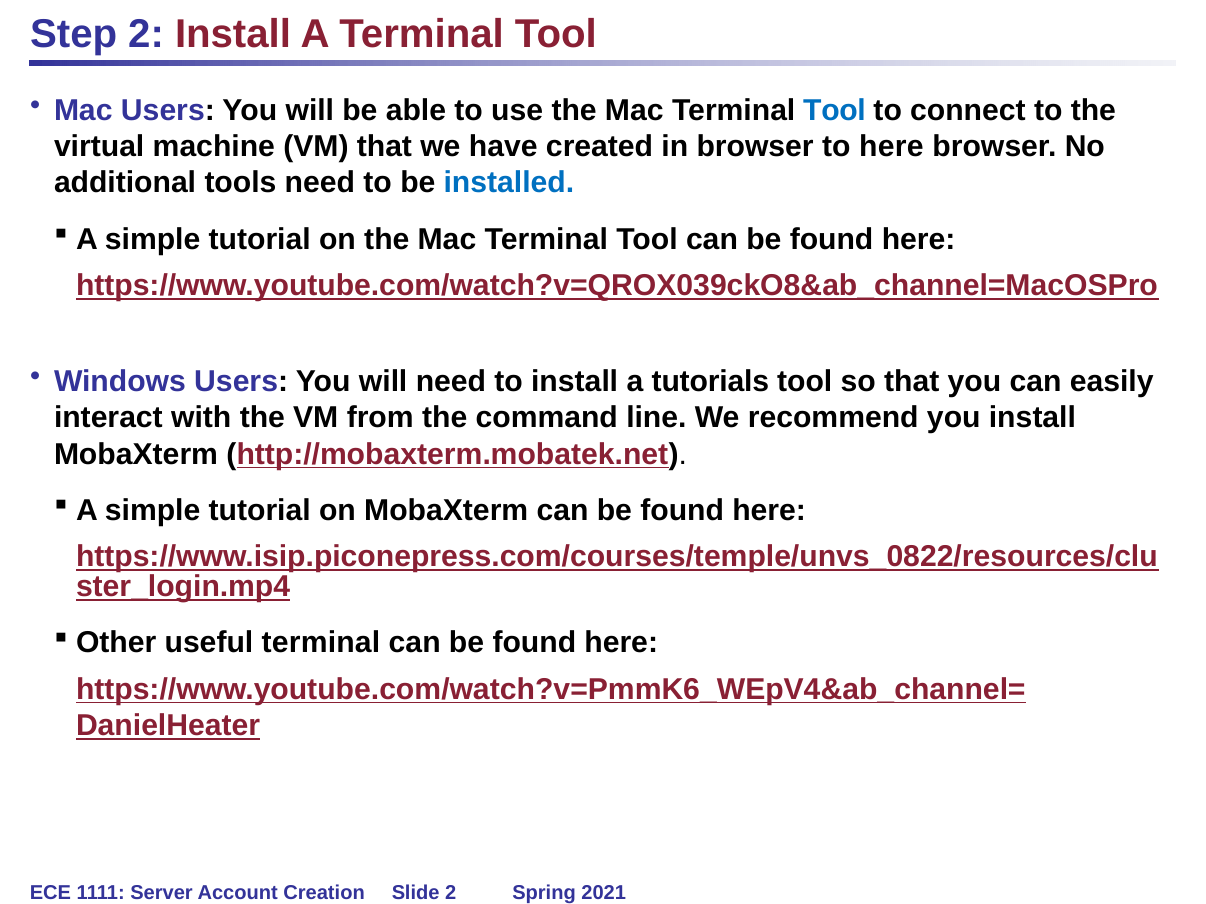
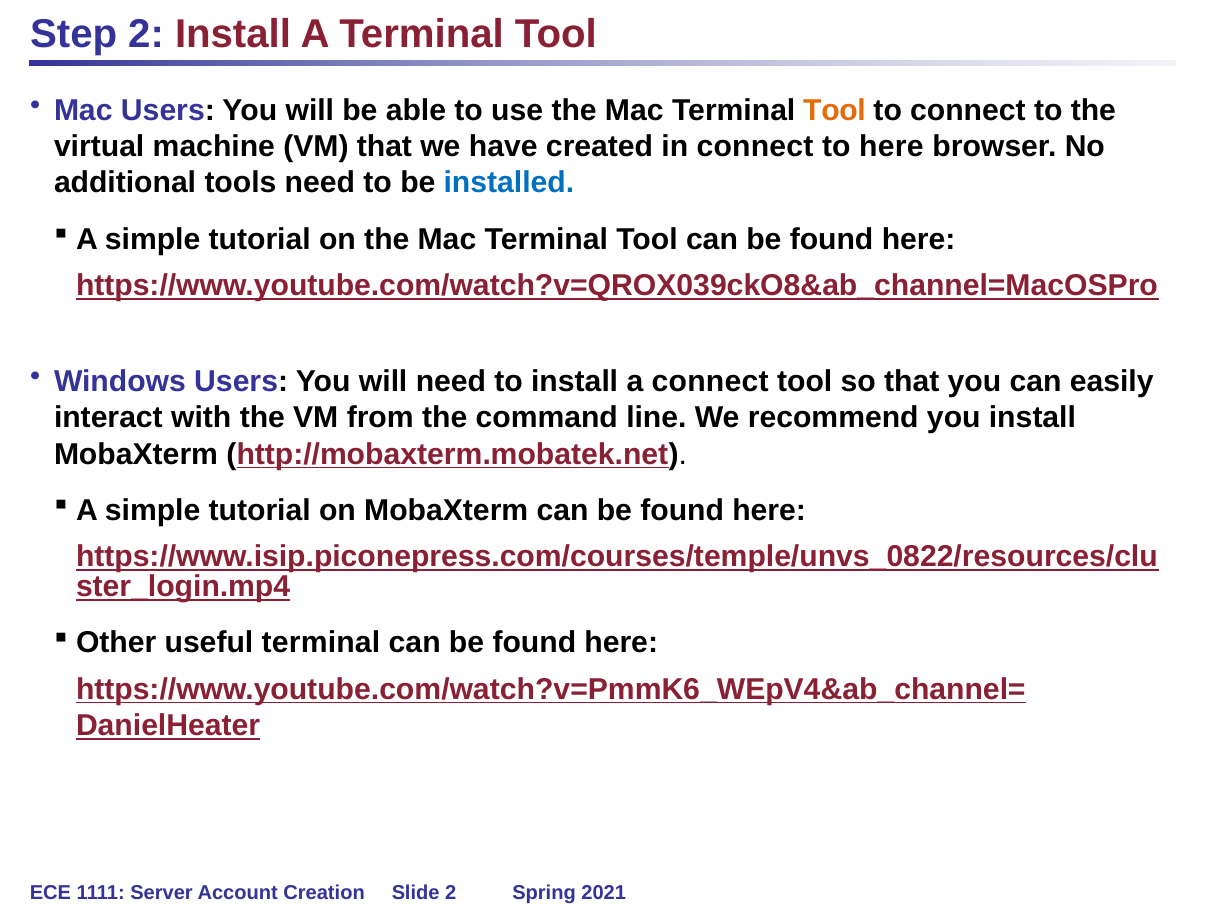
Tool at (834, 111) colour: blue -> orange
in browser: browser -> connect
a tutorials: tutorials -> connect
